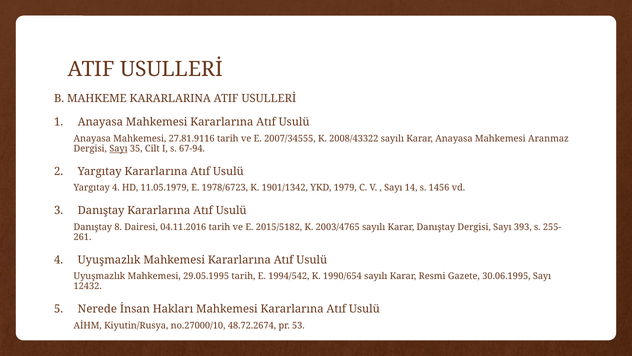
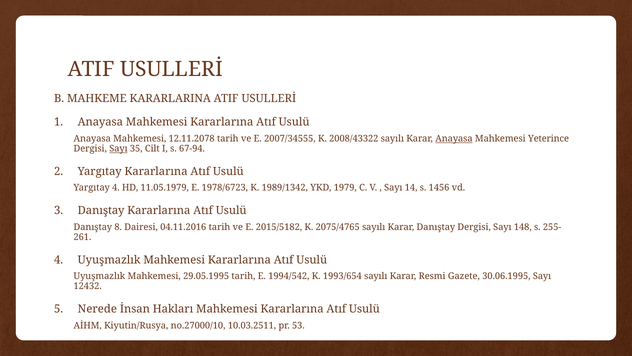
27.81.9116: 27.81.9116 -> 12.11.2078
Anayasa at (454, 138) underline: none -> present
Aranmaz: Aranmaz -> Yeterince
1901/1342: 1901/1342 -> 1989/1342
2003/4765: 2003/4765 -> 2075/4765
393: 393 -> 148
1990/654: 1990/654 -> 1993/654
48.72.2674: 48.72.2674 -> 10.03.2511
